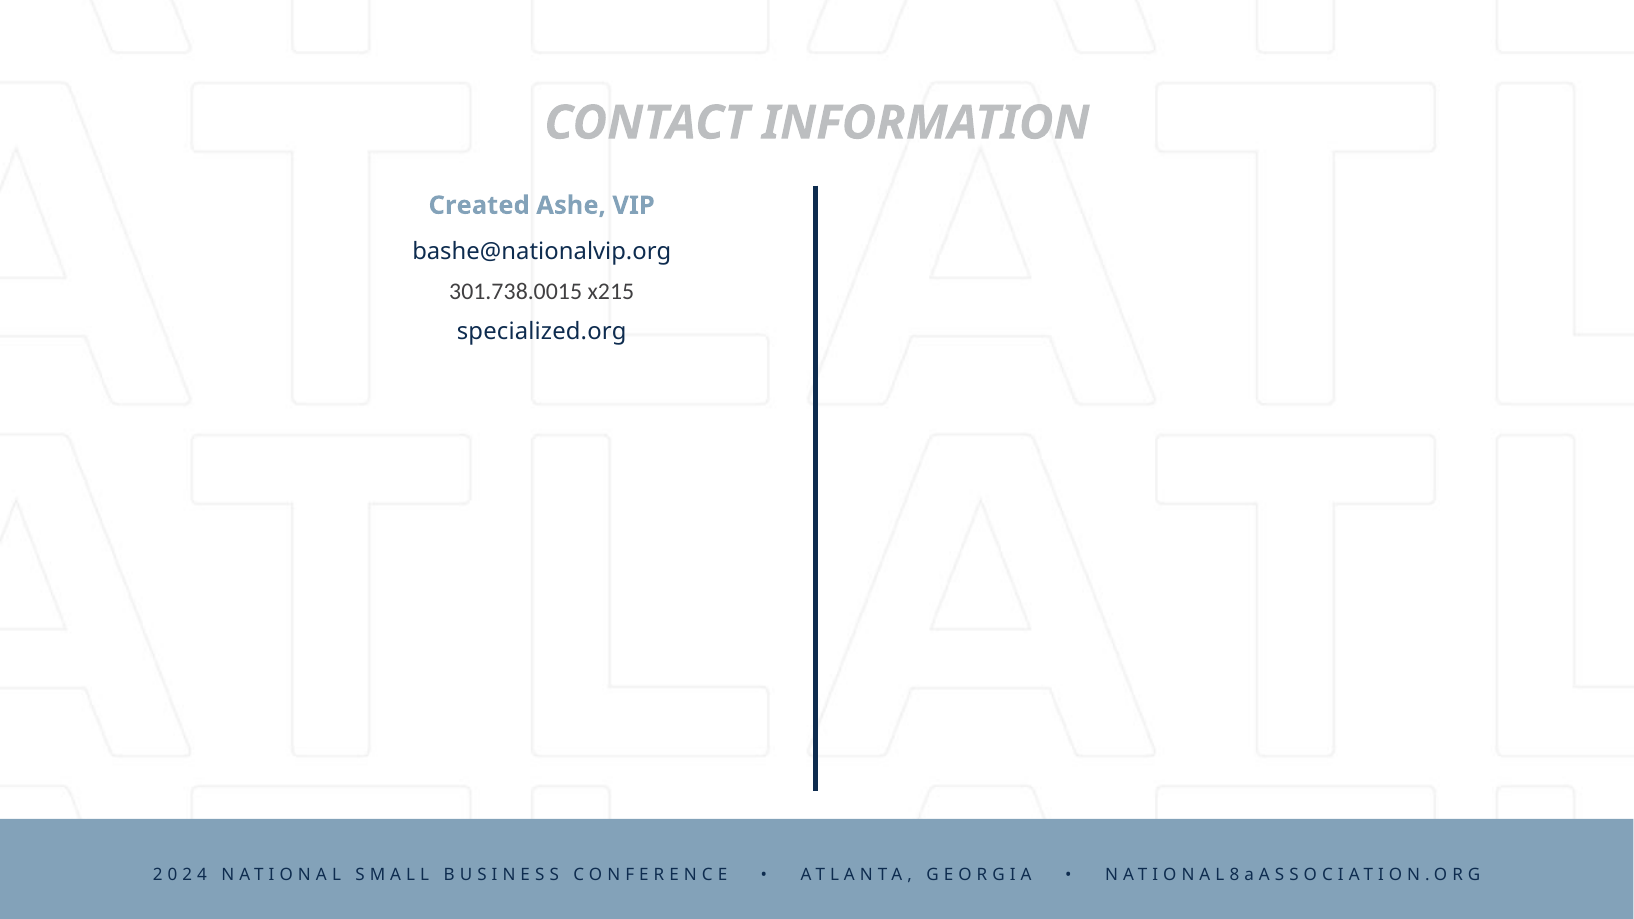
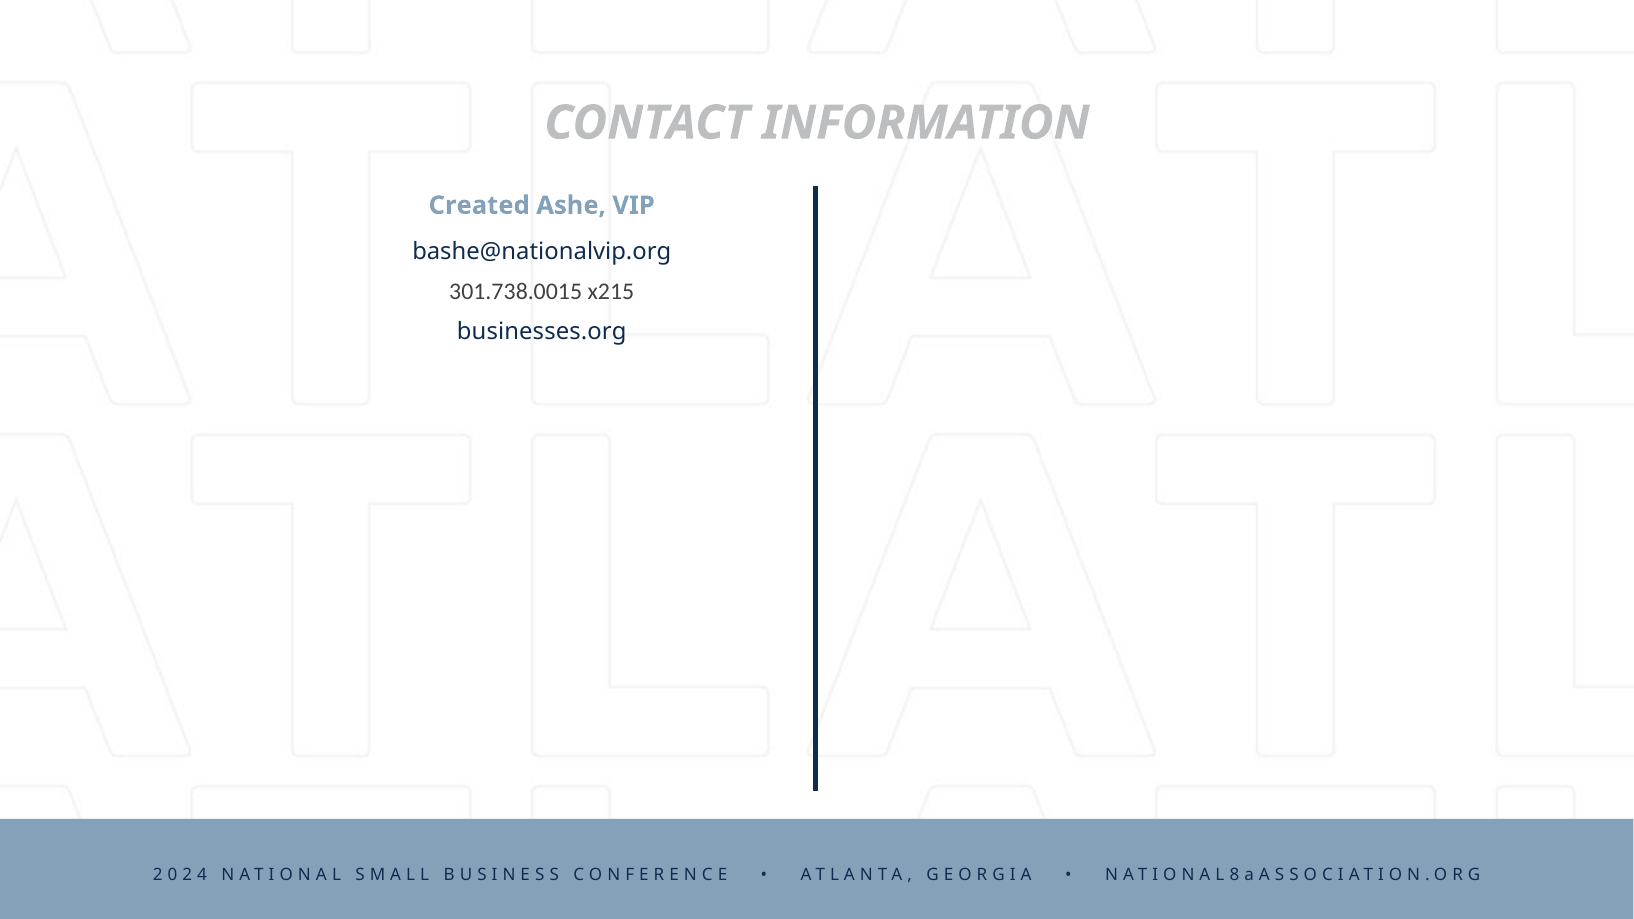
specialized.org: specialized.org -> businesses.org
